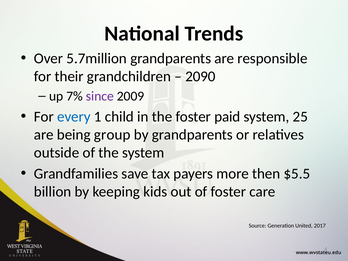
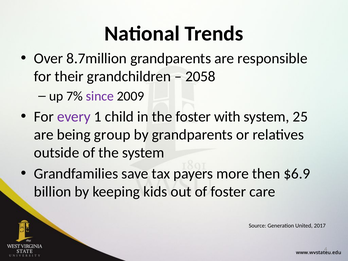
5.7million: 5.7million -> 8.7million
2090: 2090 -> 2058
every colour: blue -> purple
paid: paid -> with
$5.5: $5.5 -> $6.9
